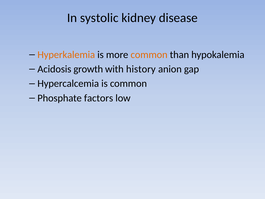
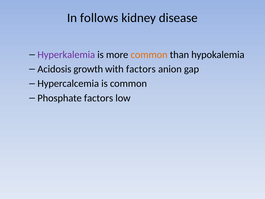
systolic: systolic -> follows
Hyperkalemia colour: orange -> purple
with history: history -> factors
